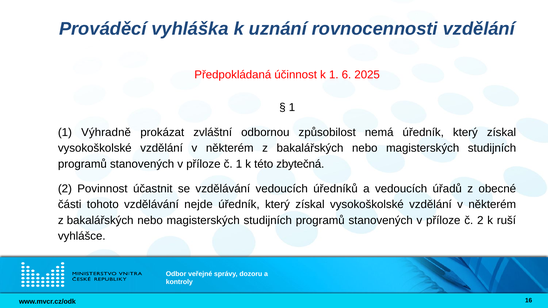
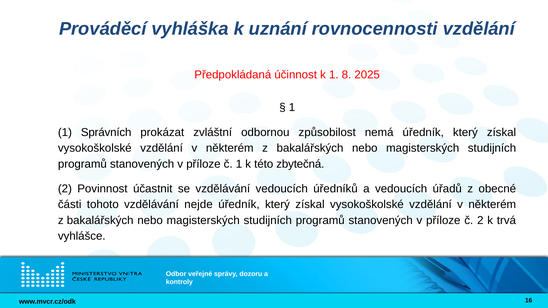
6: 6 -> 8
Výhradně: Výhradně -> Správních
ruší: ruší -> trvá
